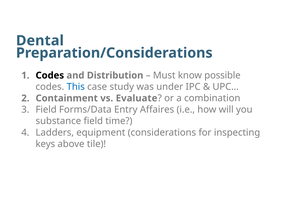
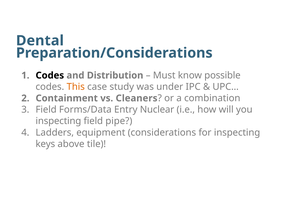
This colour: blue -> orange
Evaluate: Evaluate -> Cleaners
Affaires: Affaires -> Nuclear
substance at (58, 121): substance -> inspecting
time: time -> pipe
